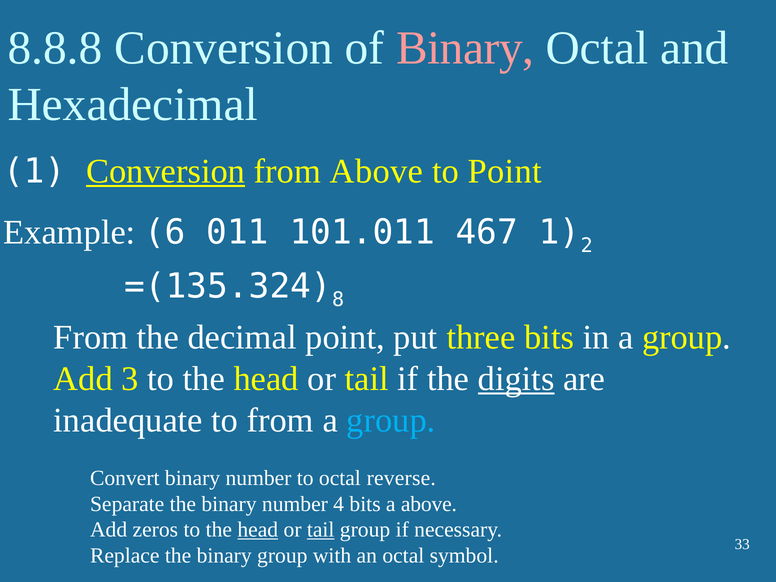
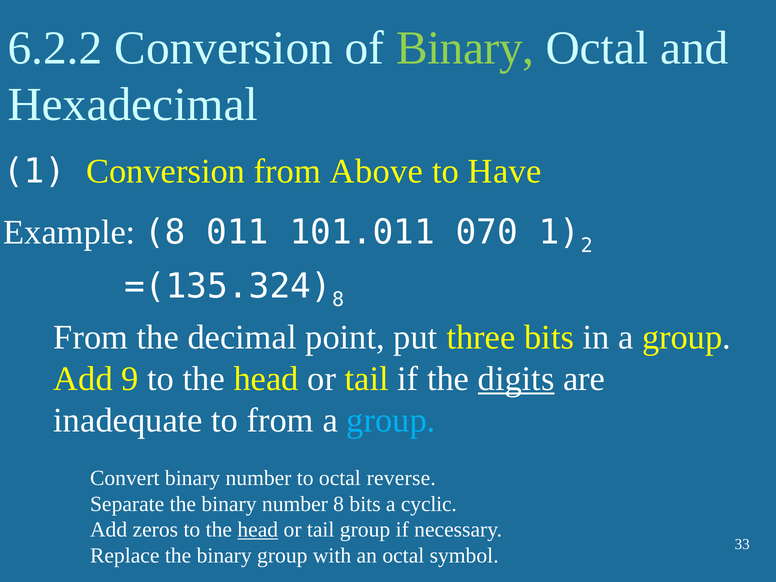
8.8.8: 8.8.8 -> 6.2.2
Binary at (465, 48) colour: pink -> light green
Conversion at (166, 171) underline: present -> none
to Point: Point -> Have
Example 6: 6 -> 8
467: 467 -> 070
3: 3 -> 9
number 4: 4 -> 8
a above: above -> cyclic
tail at (321, 530) underline: present -> none
